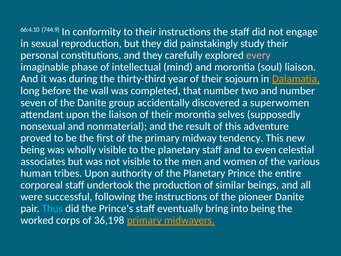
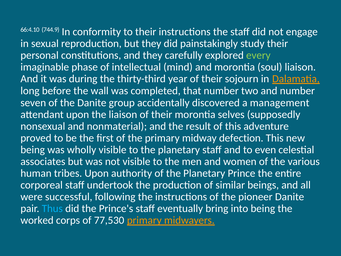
every colour: pink -> light green
superwomen: superwomen -> management
tendency: tendency -> defection
36,198: 36,198 -> 77,530
